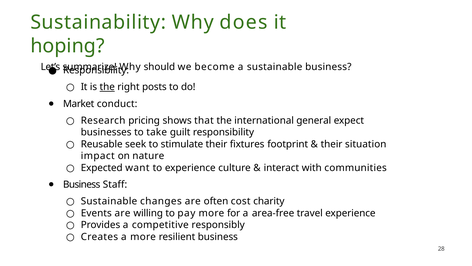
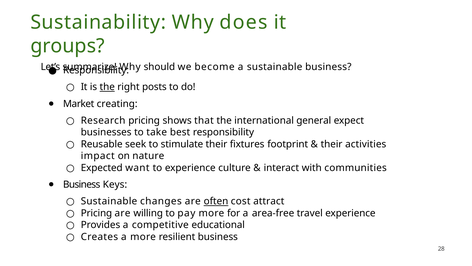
hoping: hoping -> groups
conduct: conduct -> creating
guilt: guilt -> best
situation: situation -> activities
Staff: Staff -> Keys
often underline: none -> present
charity: charity -> attract
Events at (96, 213): Events -> Pricing
responsibly: responsibly -> educational
